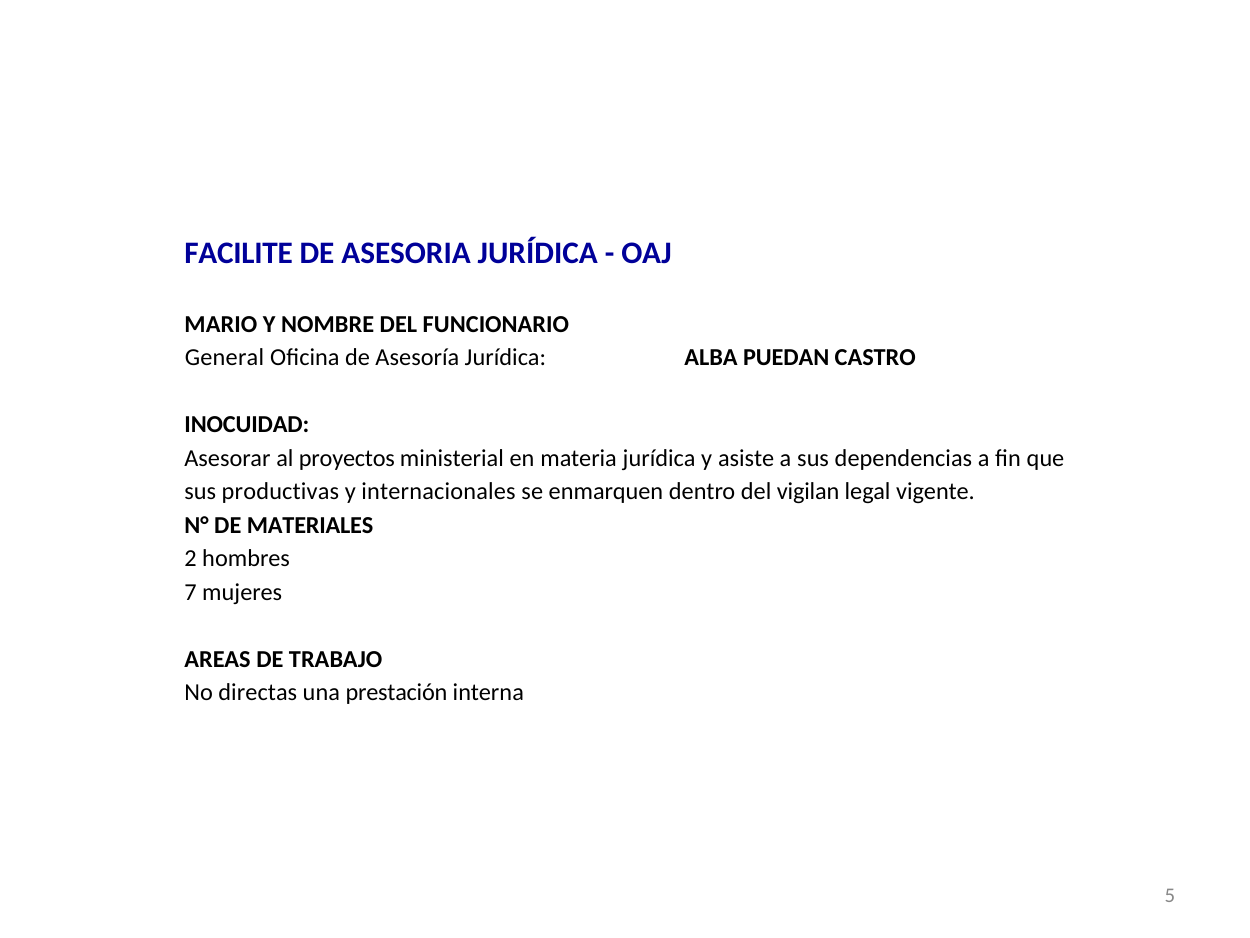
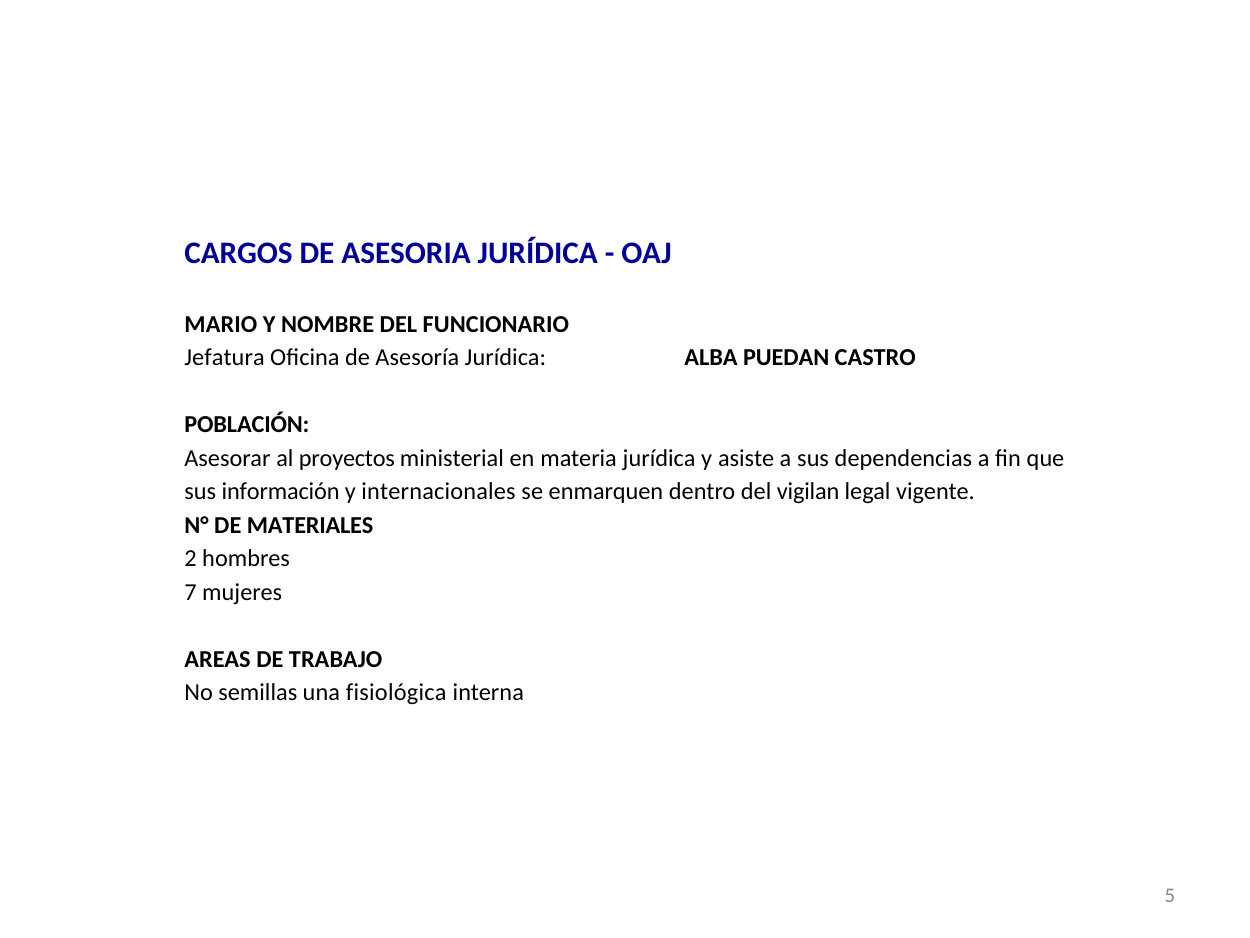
FACILITE: FACILITE -> CARGOS
General: General -> Jefatura
INOCUIDAD: INOCUIDAD -> POBLACIÓN
productivas: productivas -> información
directas: directas -> semillas
prestación: prestación -> fisiológica
